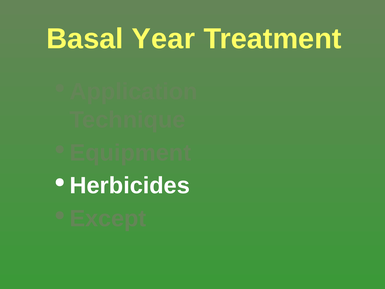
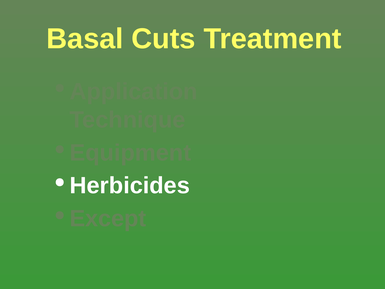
Year: Year -> Cuts
